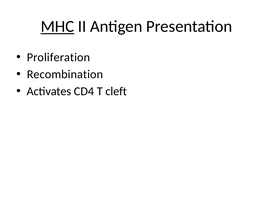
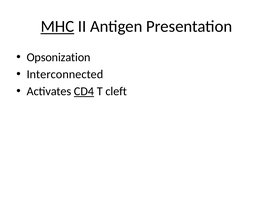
Proliferation: Proliferation -> Opsonization
Recombination: Recombination -> Interconnected
CD4 underline: none -> present
